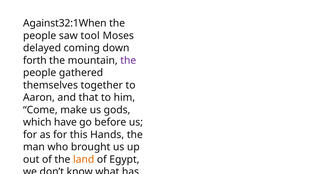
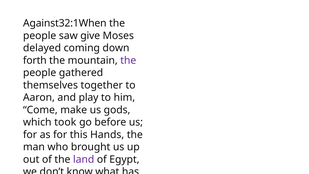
tool: tool -> give
that: that -> play
have: have -> took
land colour: orange -> purple
